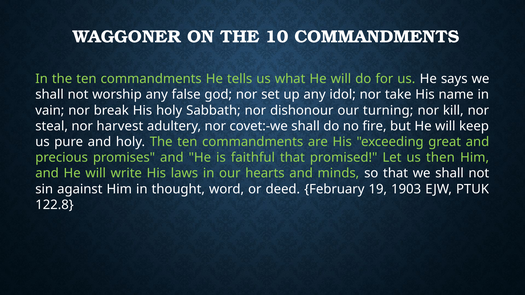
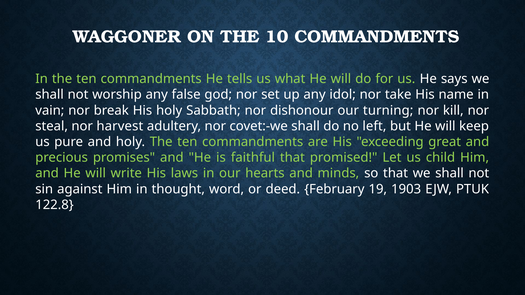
fire: fire -> left
then: then -> child
